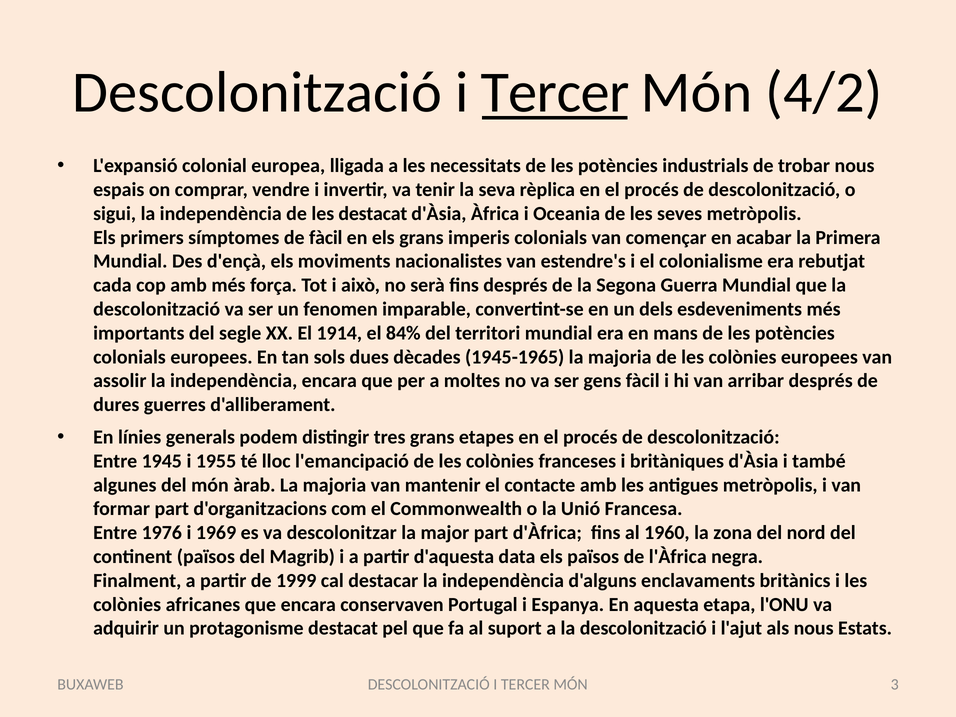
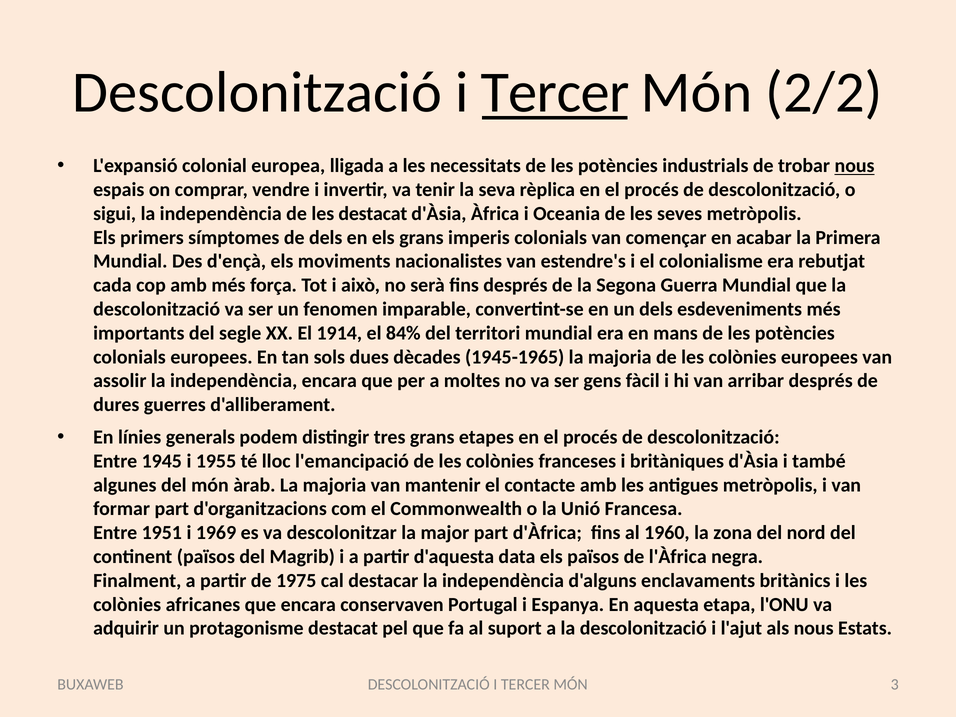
4/2: 4/2 -> 2/2
nous at (855, 166) underline: none -> present
de fàcil: fàcil -> dels
1976: 1976 -> 1951
1999: 1999 -> 1975
